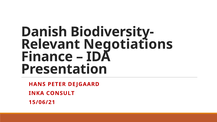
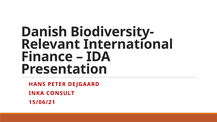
Negotiations: Negotiations -> International
